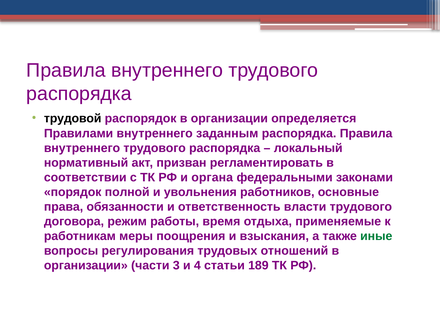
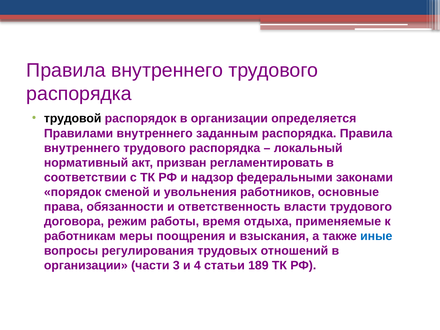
органа: органа -> надзор
полной: полной -> сменой
иные colour: green -> blue
